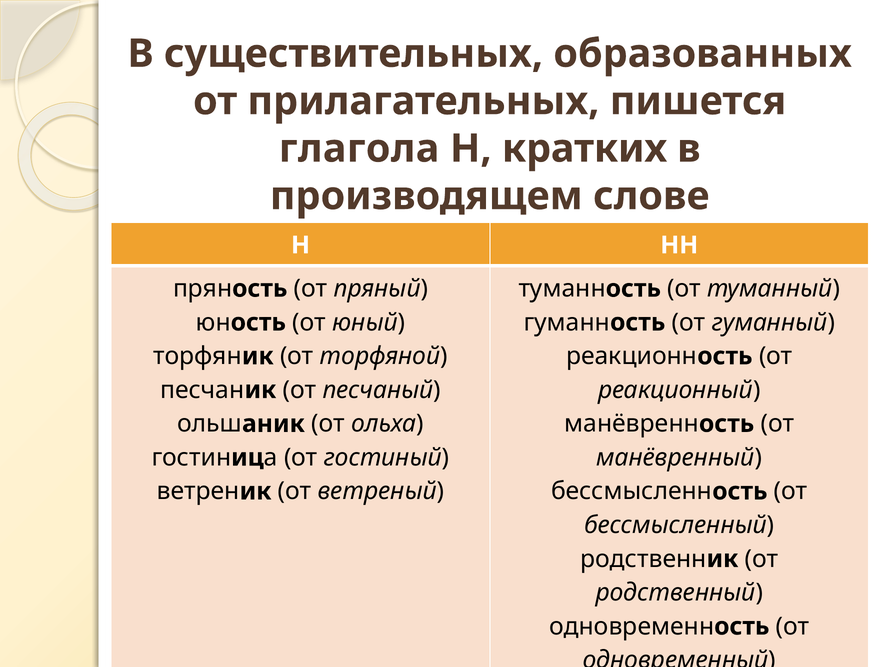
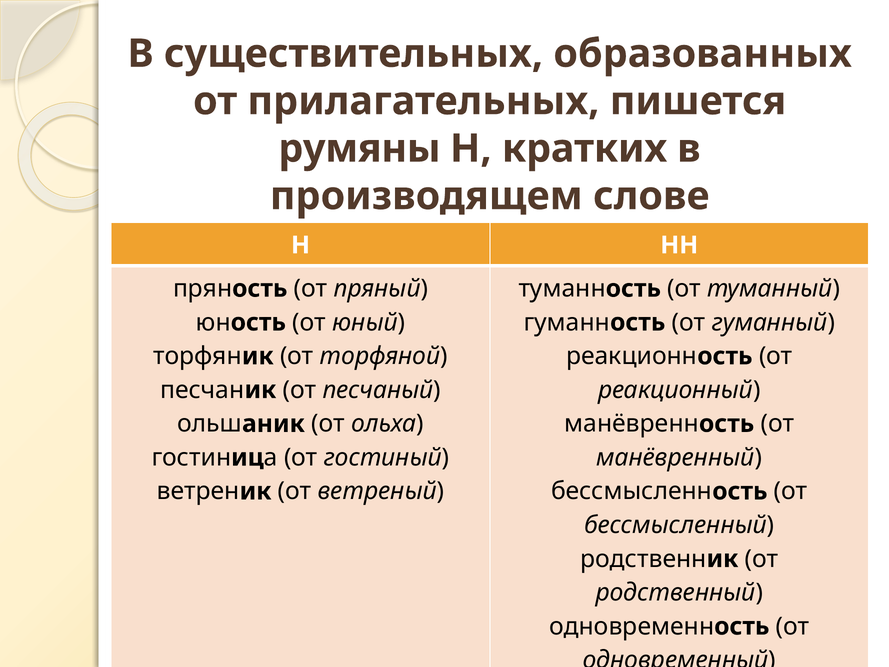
глагола: глагола -> румяны
